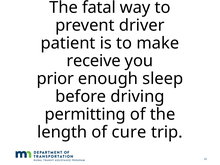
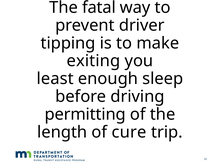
patient: patient -> tipping
receive: receive -> exiting
prior: prior -> least
